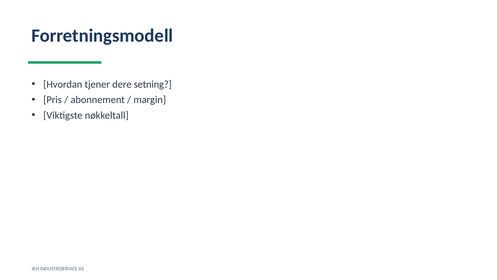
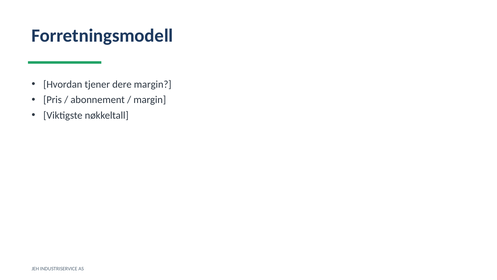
dere setning: setning -> margin
